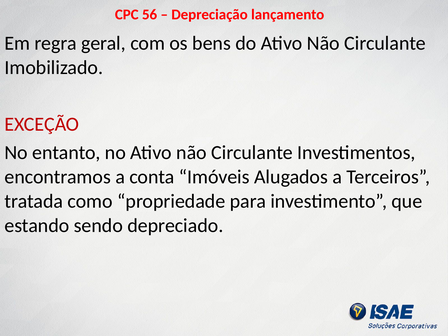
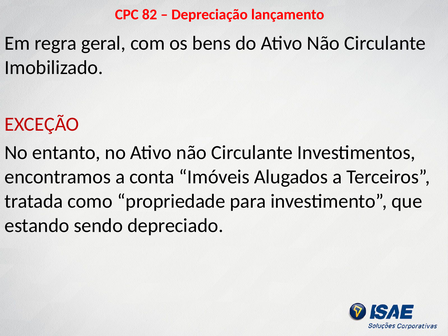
56: 56 -> 82
